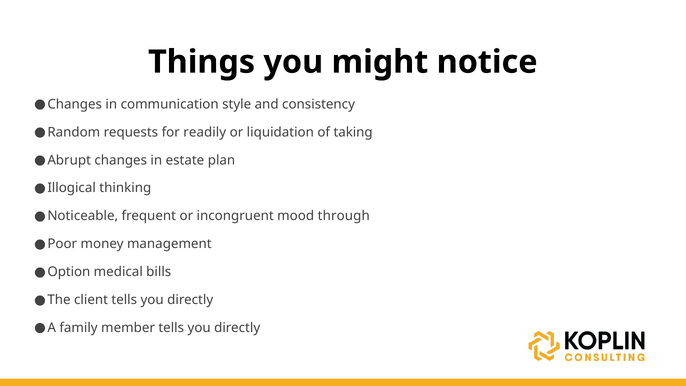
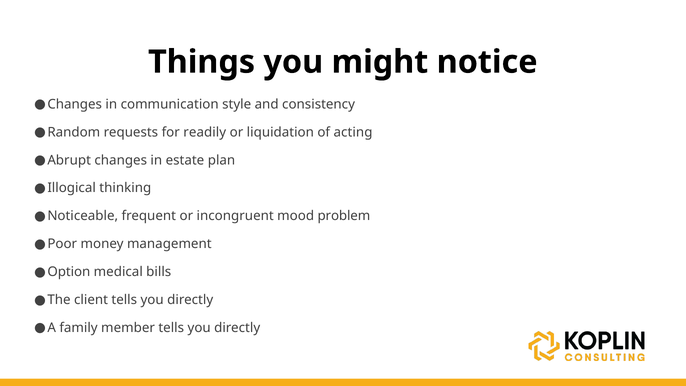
taking: taking -> acting
through: through -> problem
